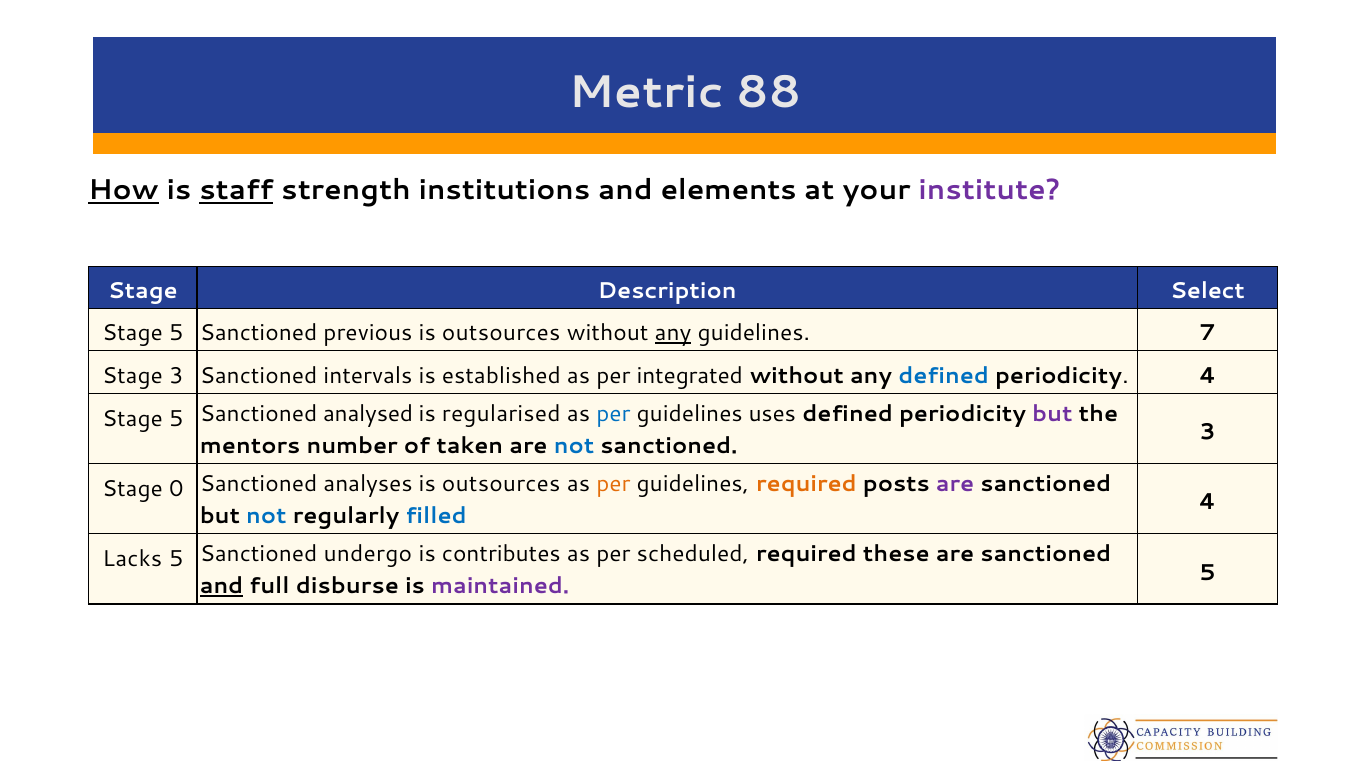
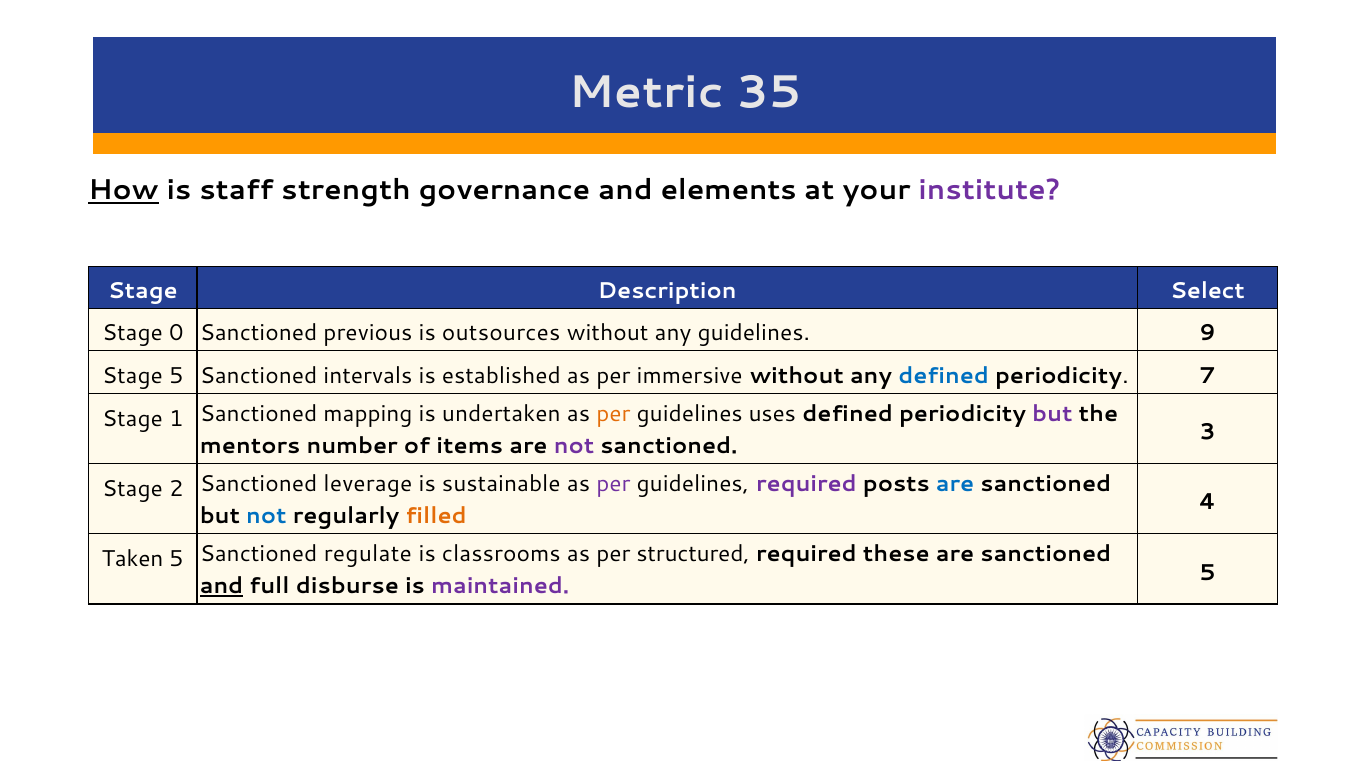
88: 88 -> 35
staff underline: present -> none
institutions: institutions -> governance
5 at (176, 333): 5 -> 0
any at (673, 333) underline: present -> none
7: 7 -> 9
Stage 3: 3 -> 5
integrated: integrated -> immersive
periodicity 4: 4 -> 7
5 at (176, 418): 5 -> 1
analysed: analysed -> mapping
regularised: regularised -> undertaken
per at (613, 414) colour: blue -> orange
taken: taken -> items
not at (574, 446) colour: blue -> purple
0: 0 -> 2
analyses: analyses -> leverage
outsources at (501, 484): outsources -> sustainable
per at (613, 484) colour: orange -> purple
required at (806, 484) colour: orange -> purple
are at (955, 484) colour: purple -> blue
filled colour: blue -> orange
Lacks: Lacks -> Taken
undergo: undergo -> regulate
contributes: contributes -> classrooms
scheduled: scheduled -> structured
